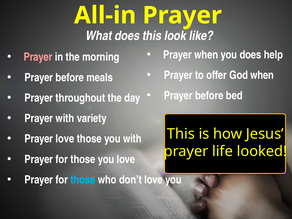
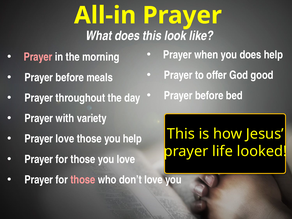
God when: when -> good
you with: with -> help
those at (83, 180) colour: light blue -> pink
